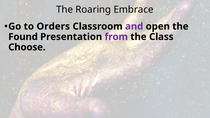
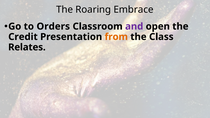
Found: Found -> Credit
from colour: purple -> orange
Choose: Choose -> Relates
